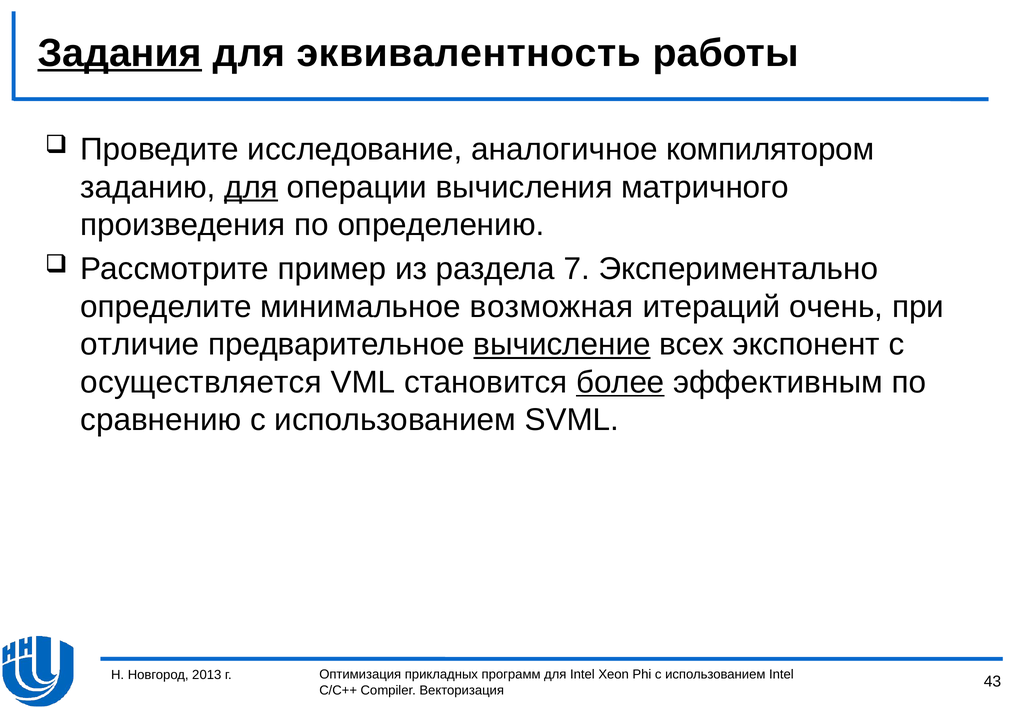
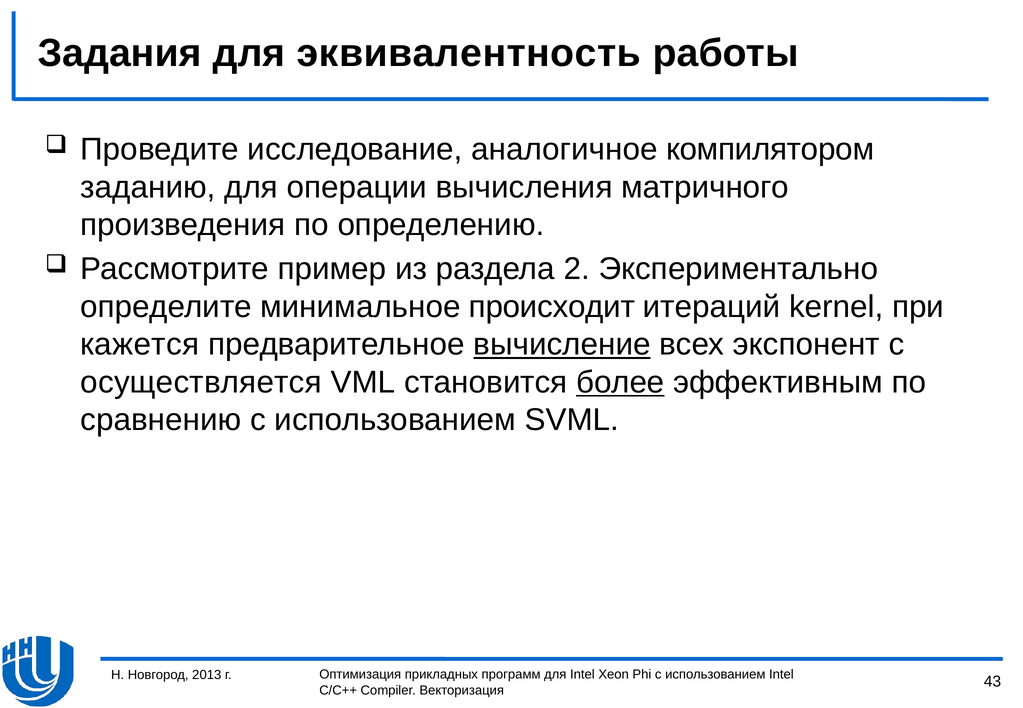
Задания underline: present -> none
для at (251, 187) underline: present -> none
7: 7 -> 2
возможная: возможная -> происходит
очень: очень -> kernel
отличие: отличие -> кажется
